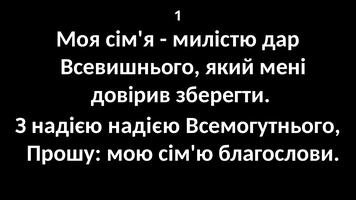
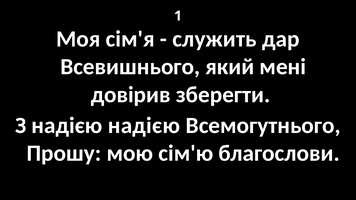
милістю: милістю -> служить
